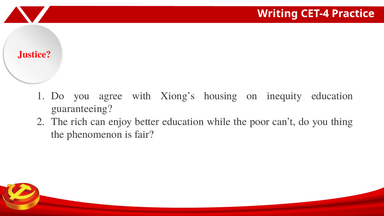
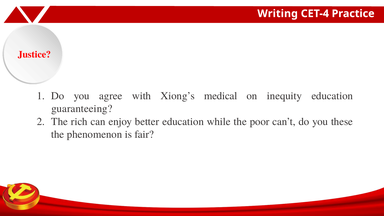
housing: housing -> medical
thing: thing -> these
